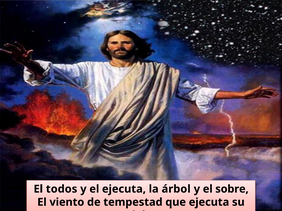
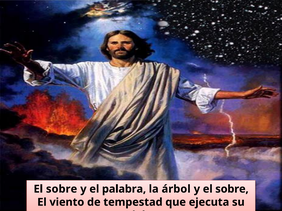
todos at (62, 189): todos -> sobre
el ejecuta: ejecuta -> palabra
